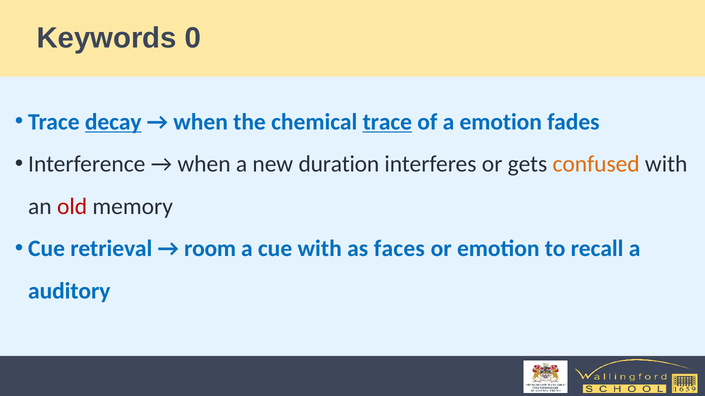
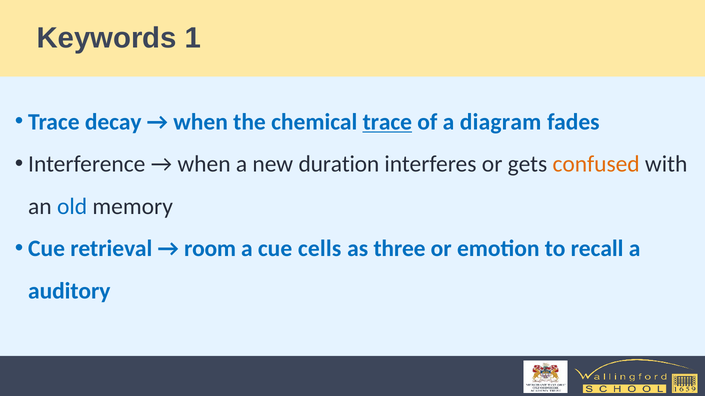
0: 0 -> 1
decay underline: present -> none
a emotion: emotion -> diagram
old colour: red -> blue
cue with: with -> cells
faces: faces -> three
